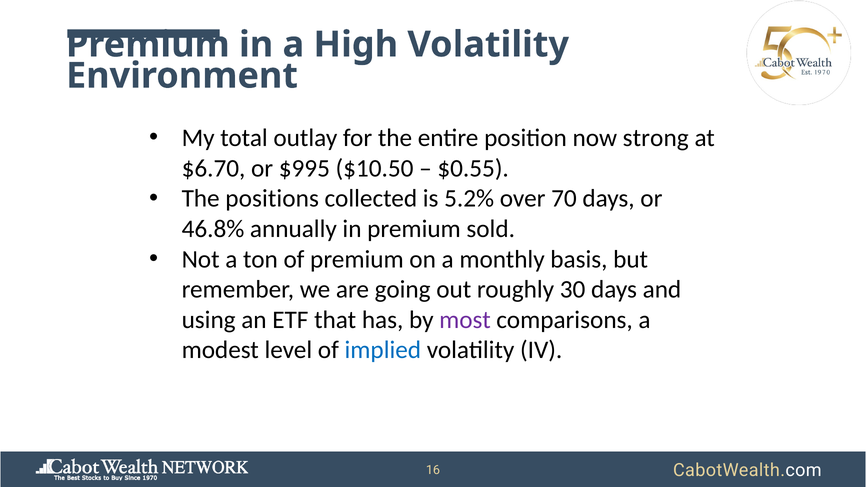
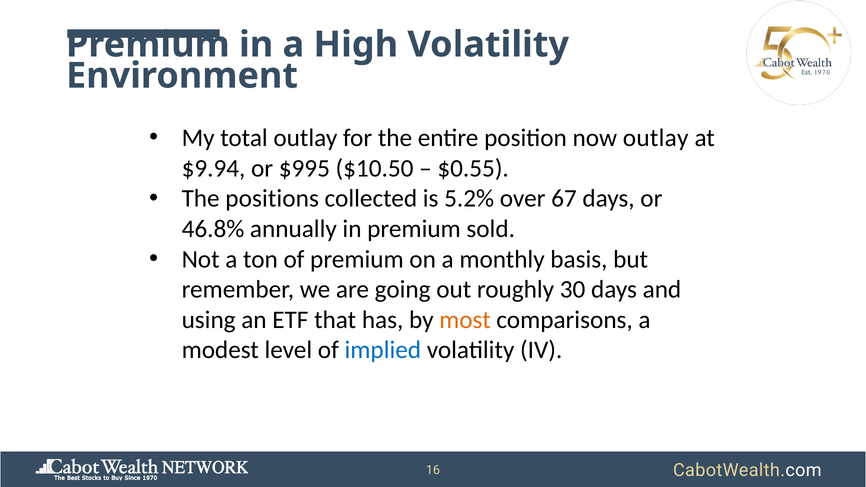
now strong: strong -> outlay
$6.70: $6.70 -> $9.94
70: 70 -> 67
most colour: purple -> orange
